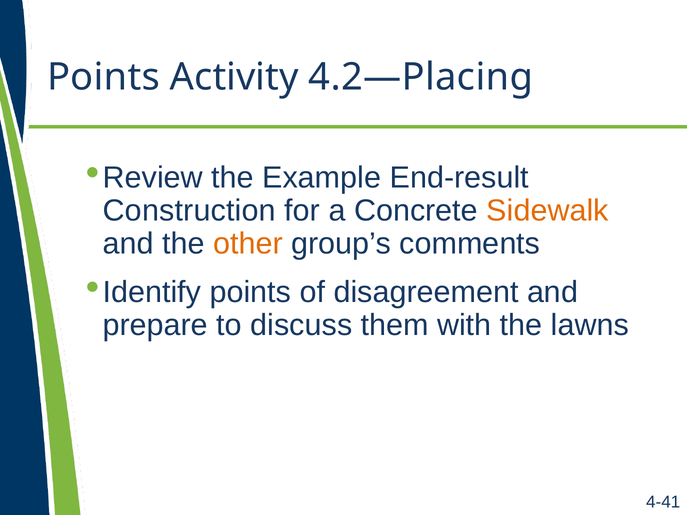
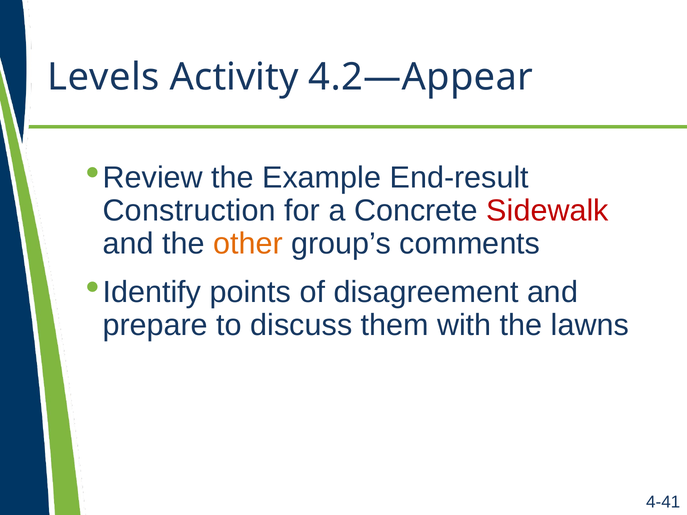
Points at (104, 77): Points -> Levels
4.2—Placing: 4.2—Placing -> 4.2—Appear
Sidewalk colour: orange -> red
